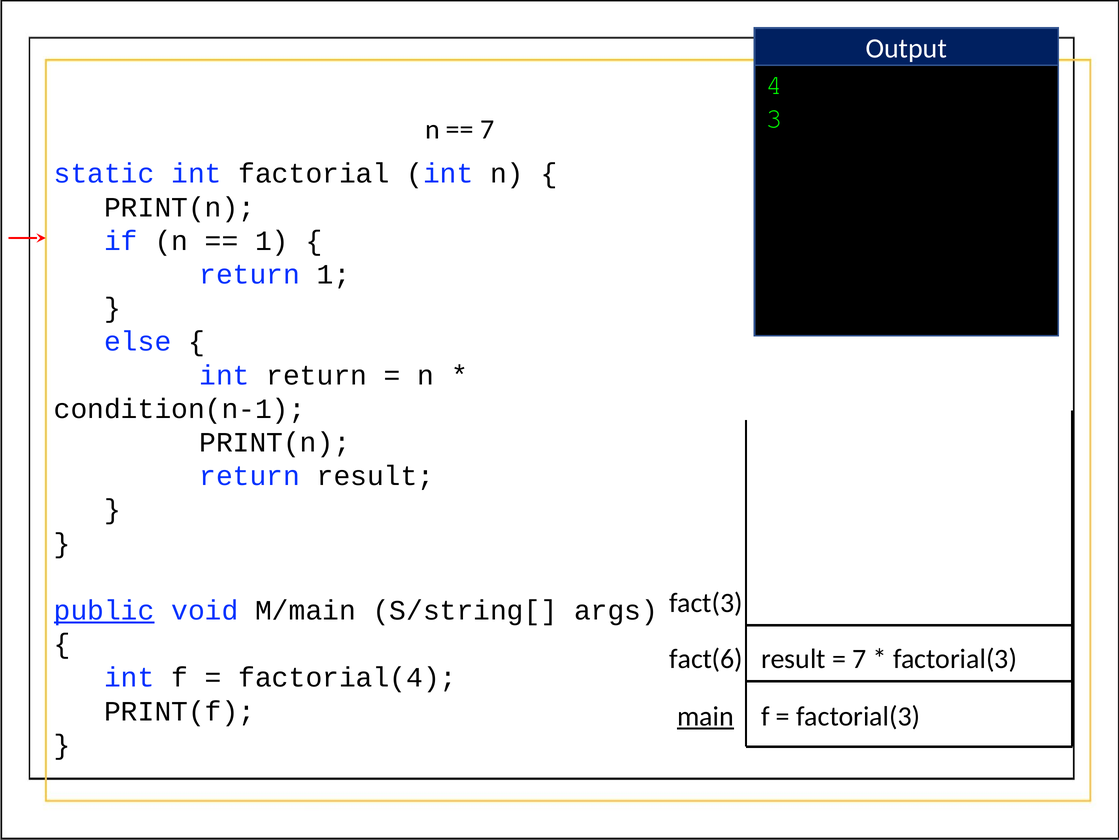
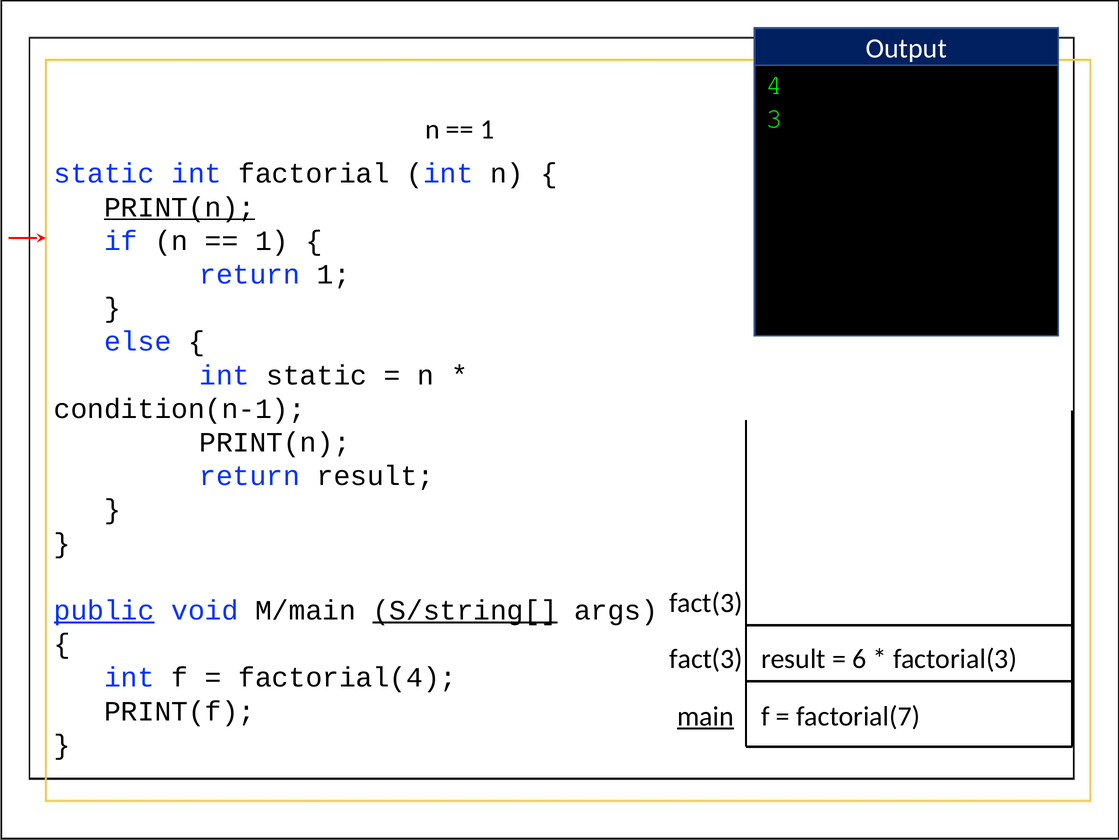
7 at (487, 129): 7 -> 1
PRINT(n at (180, 207) underline: none -> present
int return: return -> static
S/string[ underline: none -> present
fact(6 at (706, 658): fact(6 -> fact(3
7 at (859, 658): 7 -> 6
factorial(3 at (858, 716): factorial(3 -> factorial(7
